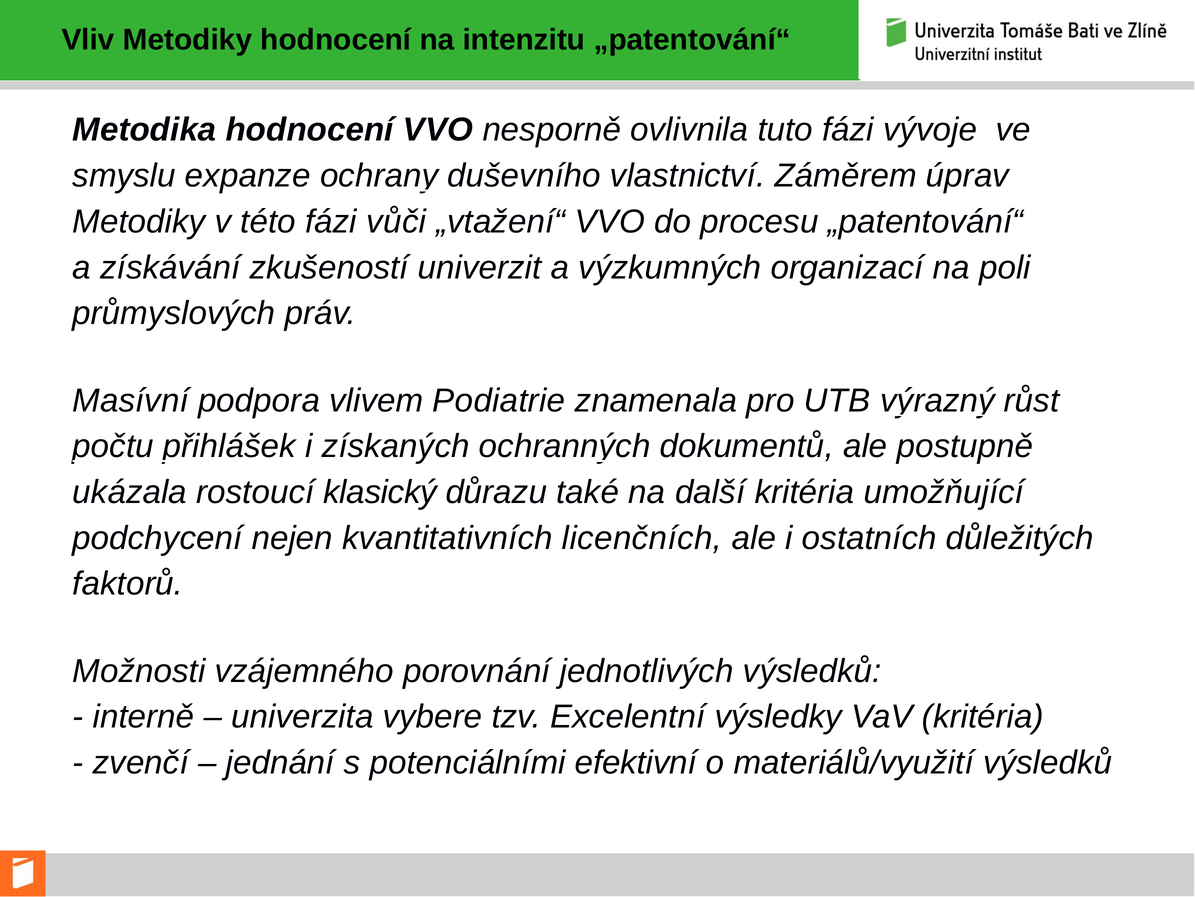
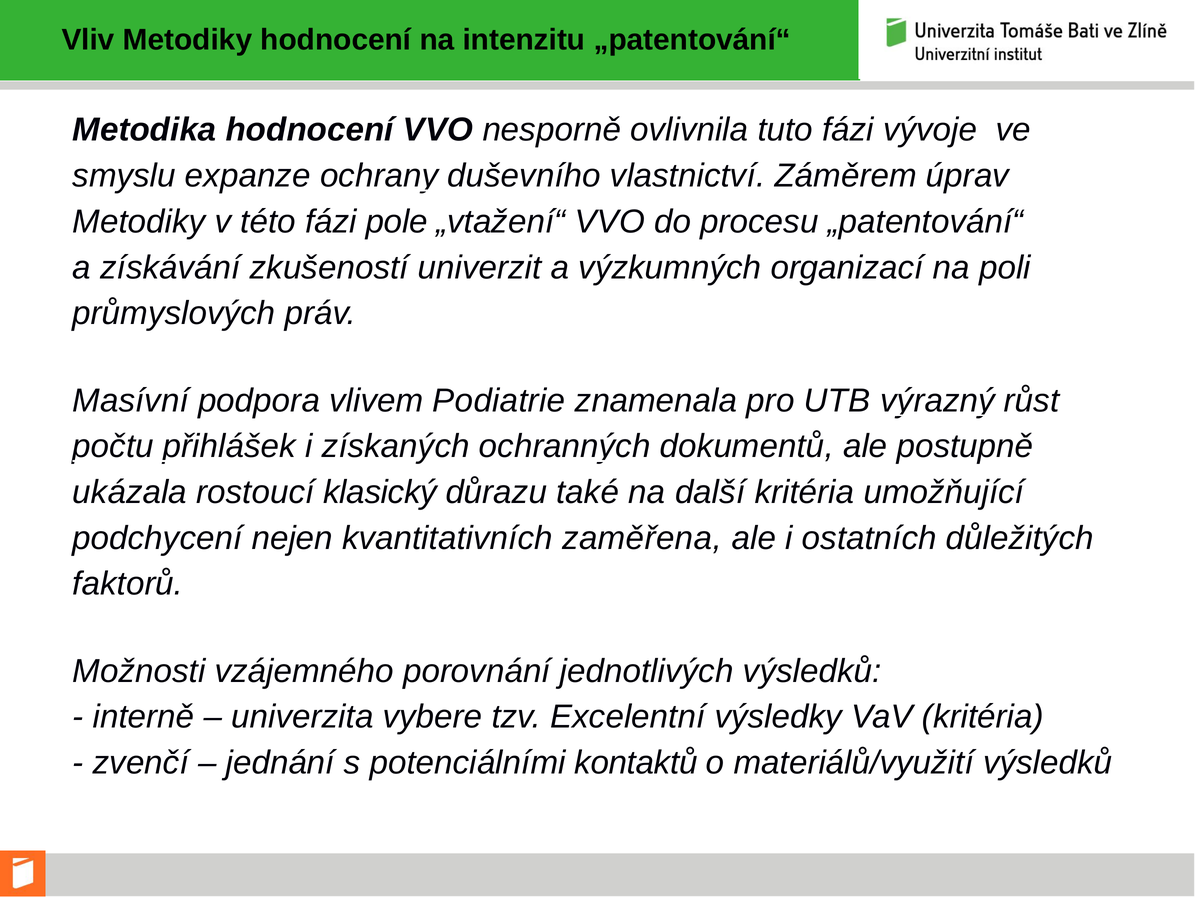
vůči: vůči -> pole
licenčních: licenčních -> zaměřena
efektivní: efektivní -> kontaktů
